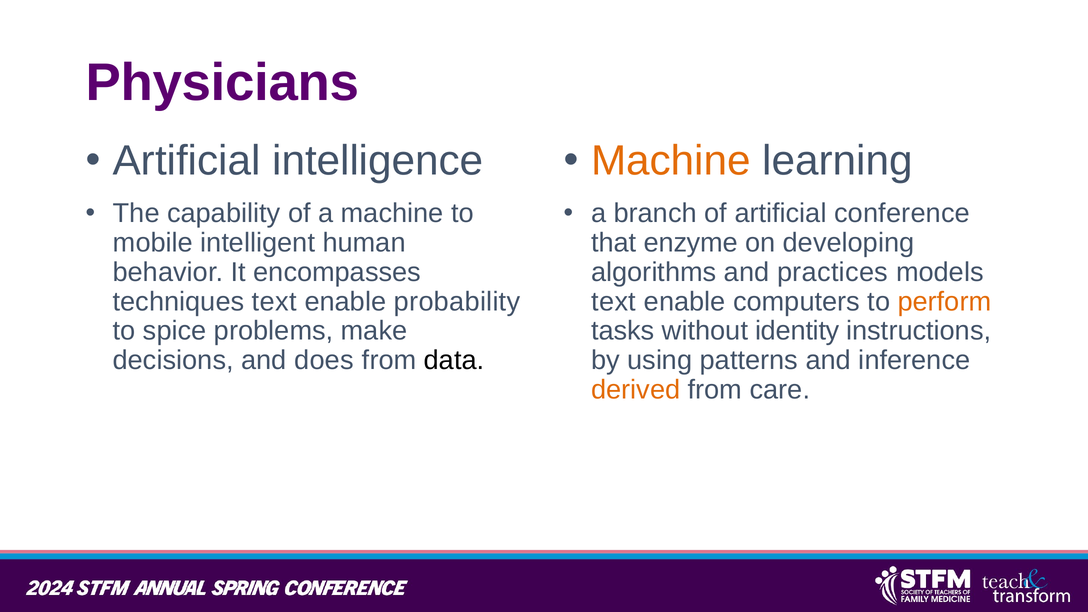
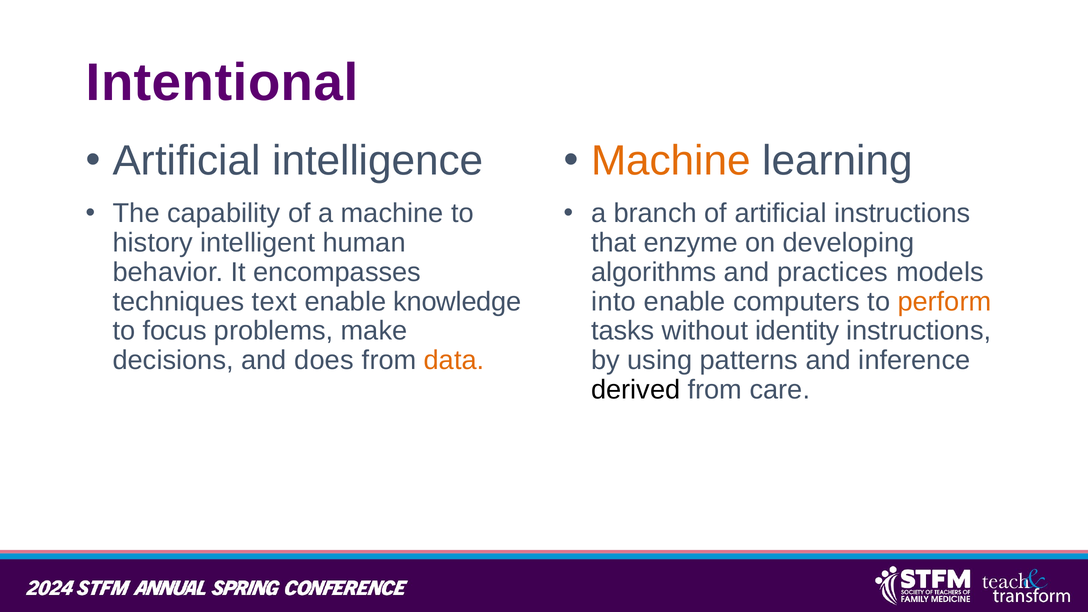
Physicians: Physicians -> Intentional
artificial conference: conference -> instructions
mobile: mobile -> history
probability: probability -> knowledge
text at (614, 302): text -> into
spice: spice -> focus
data colour: black -> orange
derived colour: orange -> black
